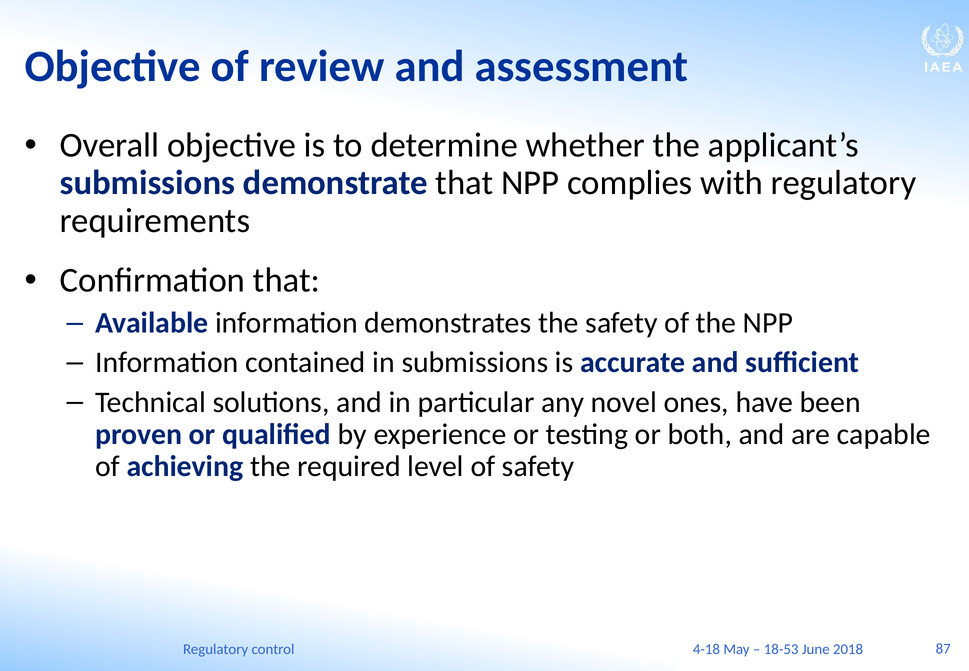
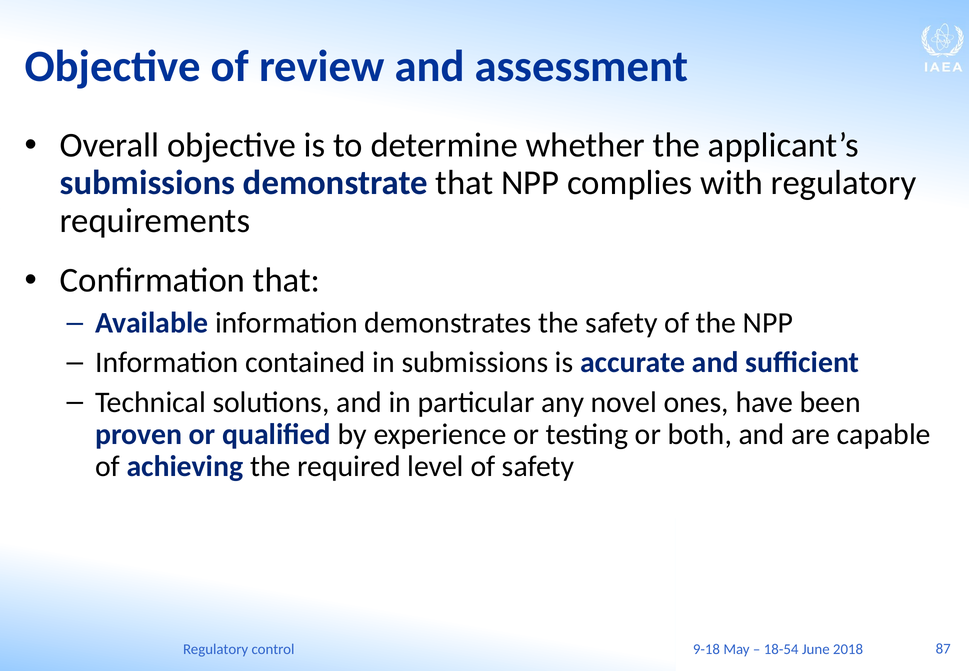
4-18: 4-18 -> 9-18
18-53: 18-53 -> 18-54
